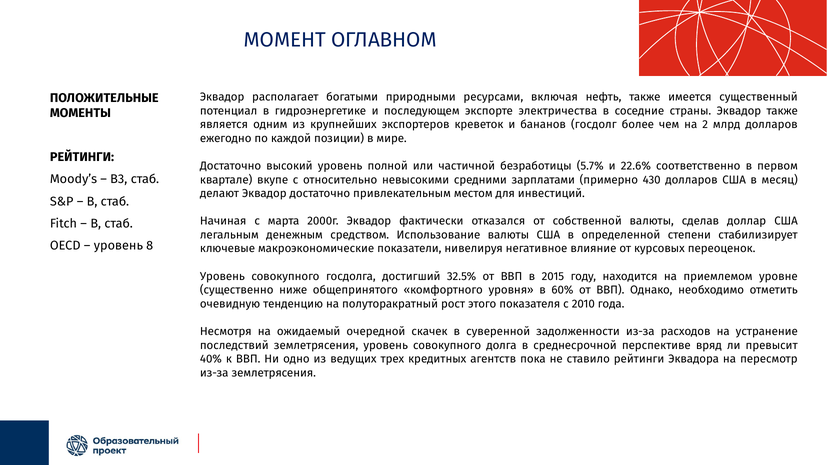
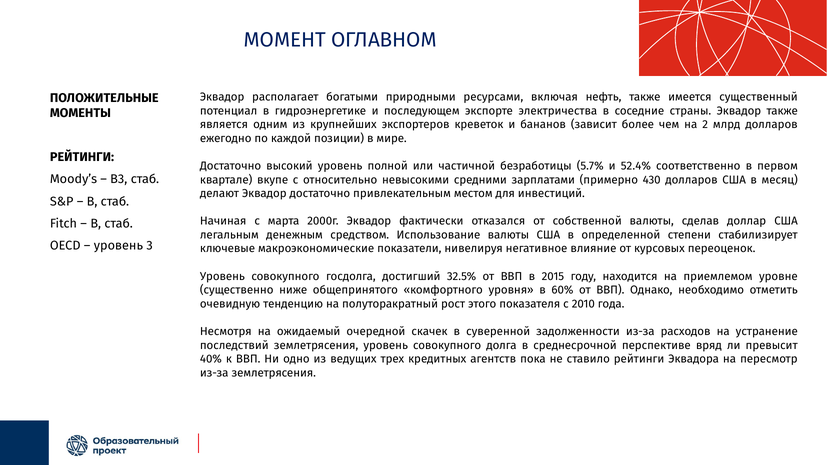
госдолг: госдолг -> зависит
22.6%: 22.6% -> 52.4%
8: 8 -> 3
